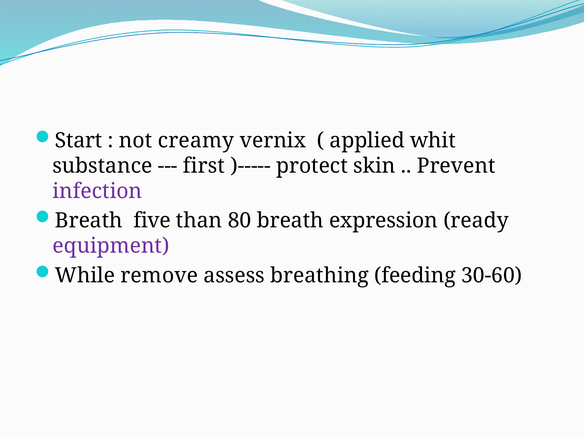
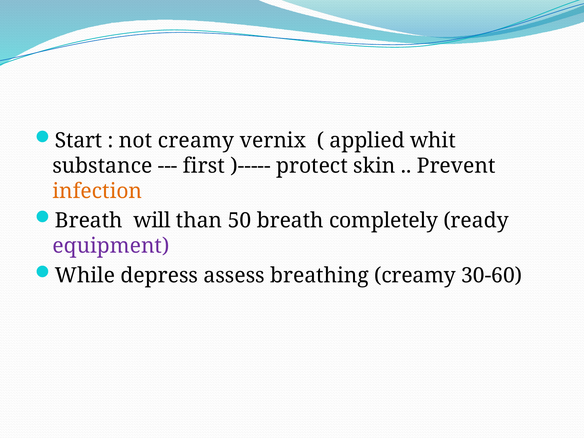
infection colour: purple -> orange
five: five -> will
80: 80 -> 50
expression: expression -> completely
remove: remove -> depress
breathing feeding: feeding -> creamy
